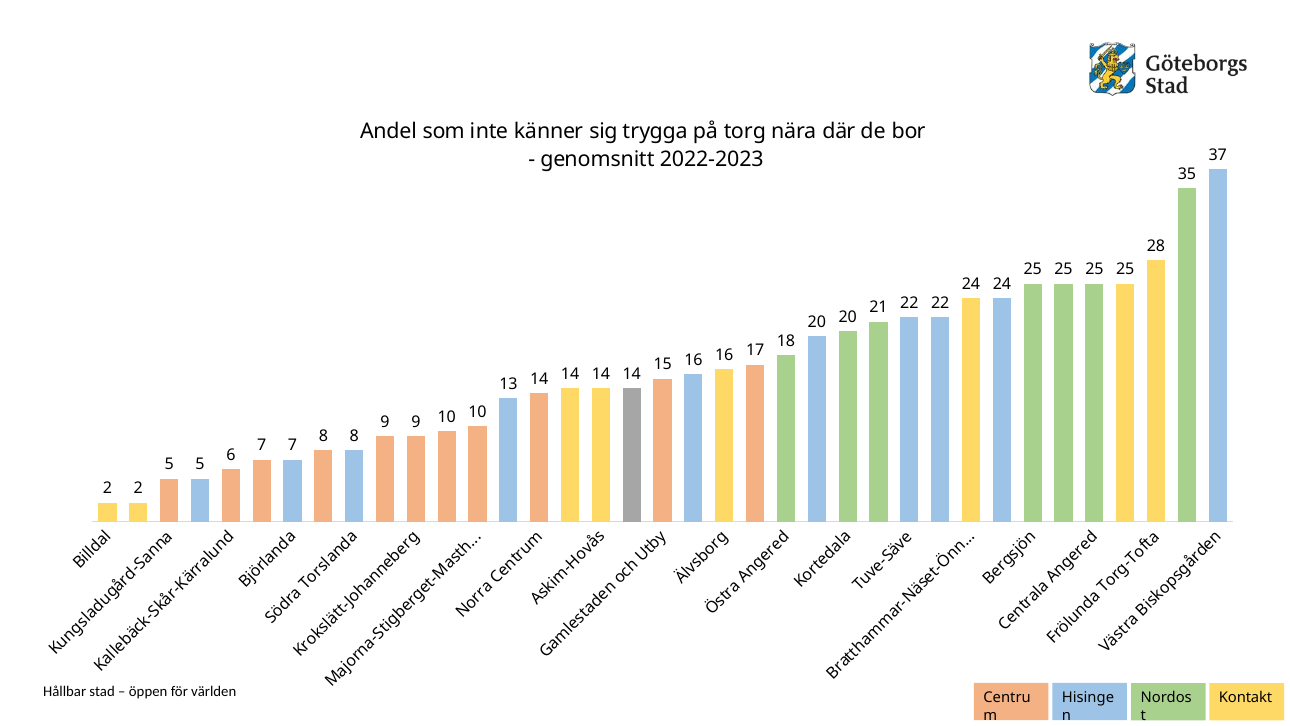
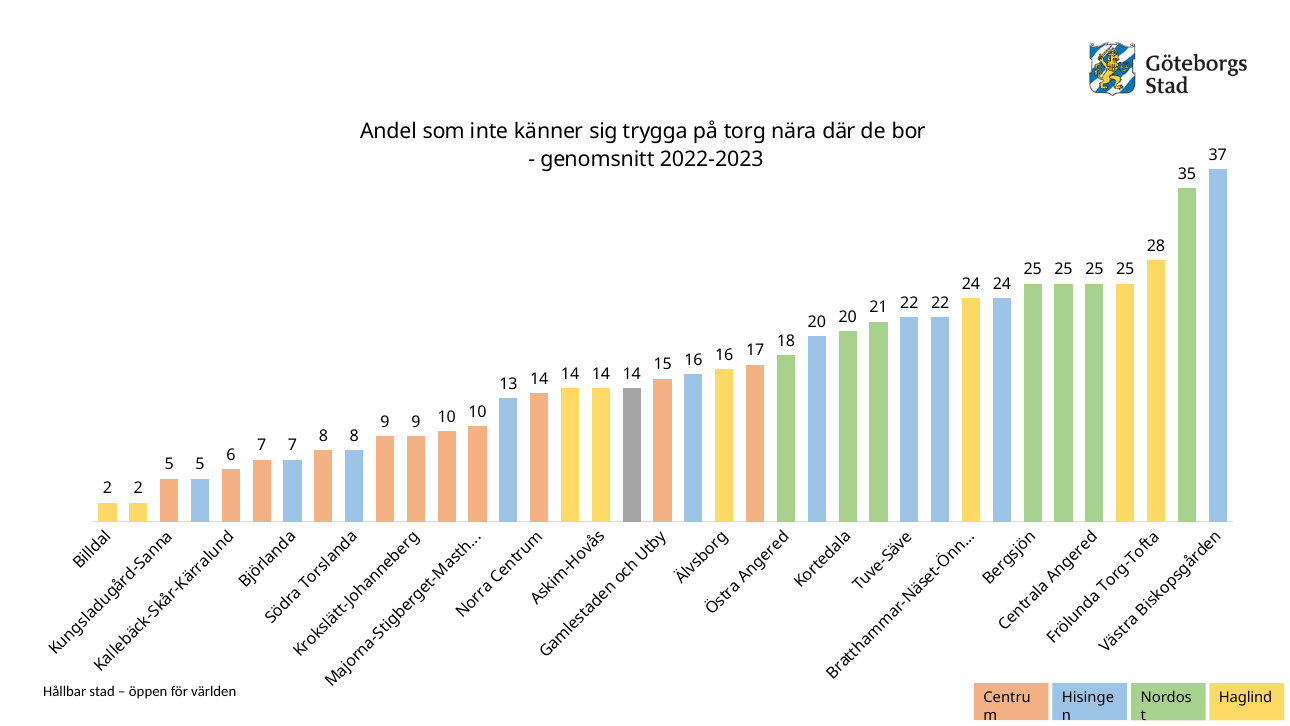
Kontakt: Kontakt -> Haglind
